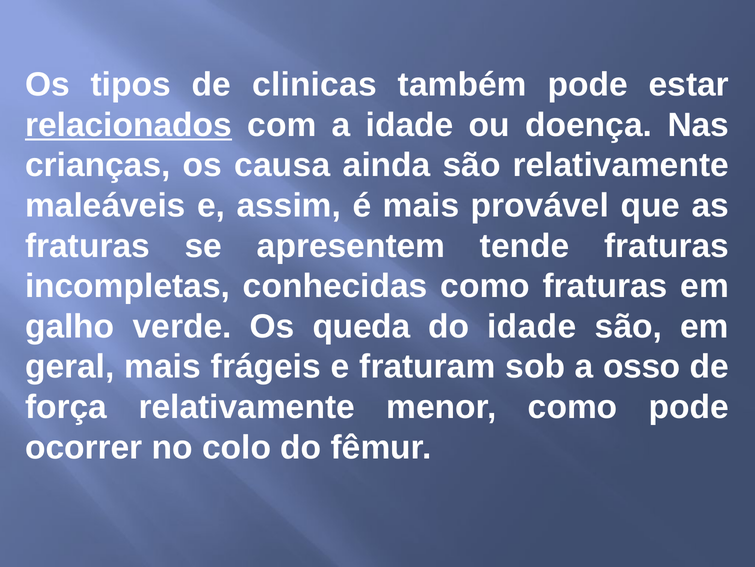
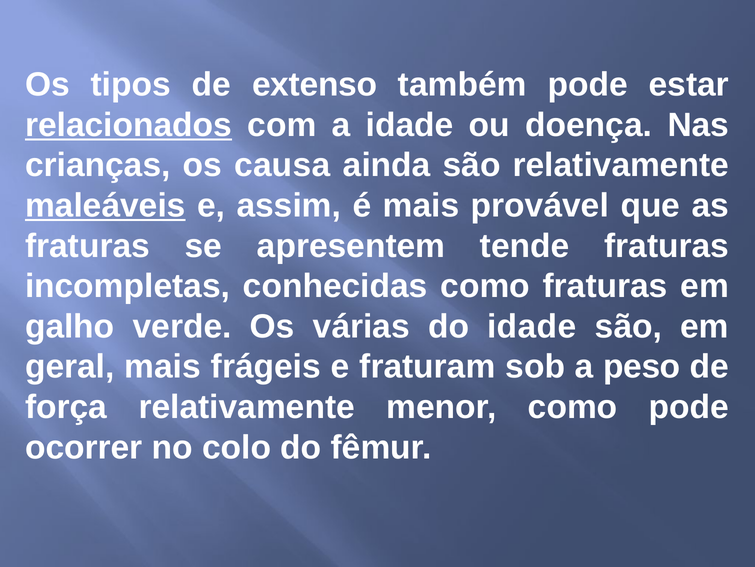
clinicas: clinicas -> extenso
maleáveis underline: none -> present
queda: queda -> várias
osso: osso -> peso
